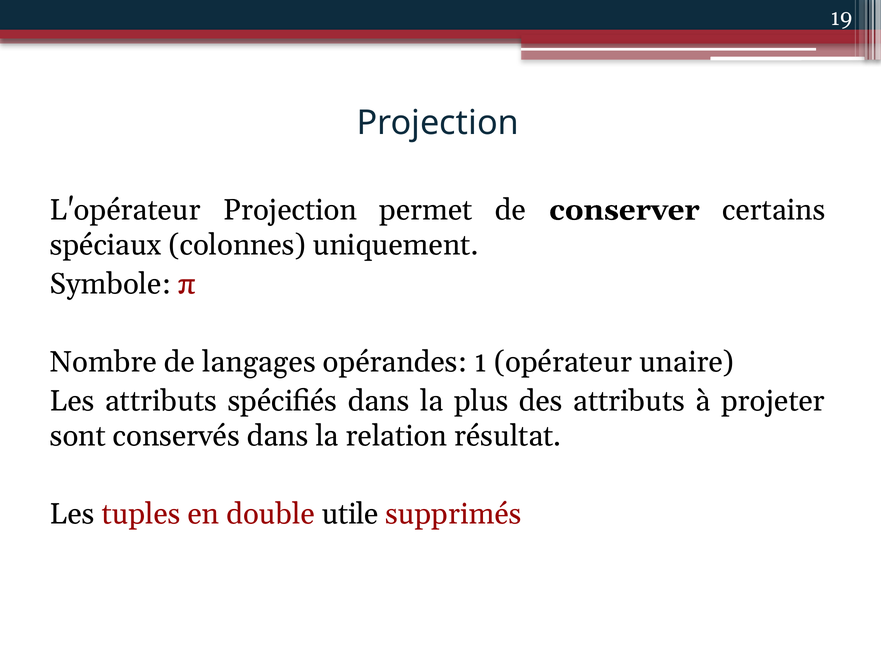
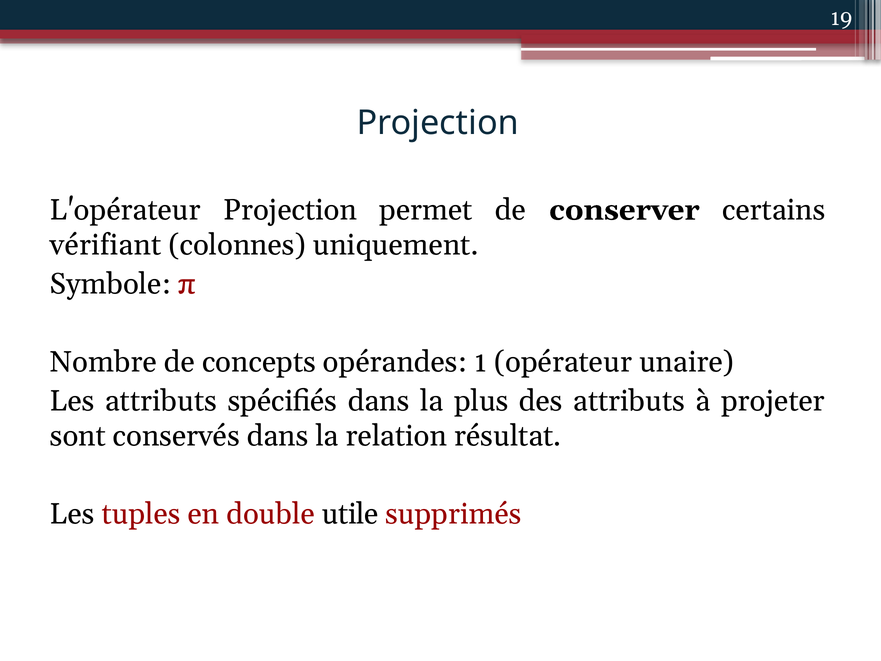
spéciaux: spéciaux -> vérifiant
langages: langages -> concepts
